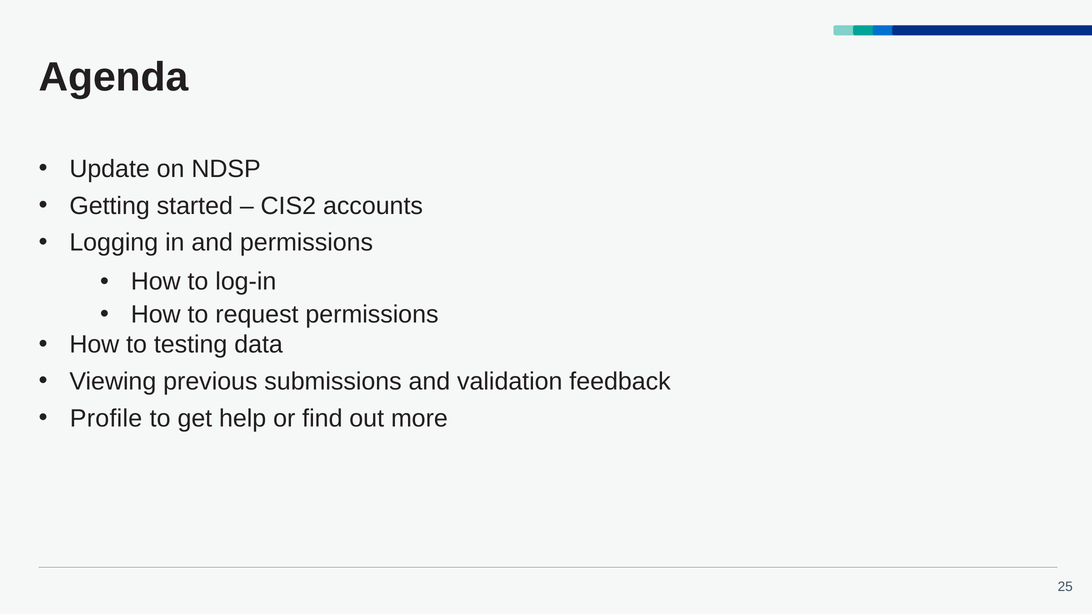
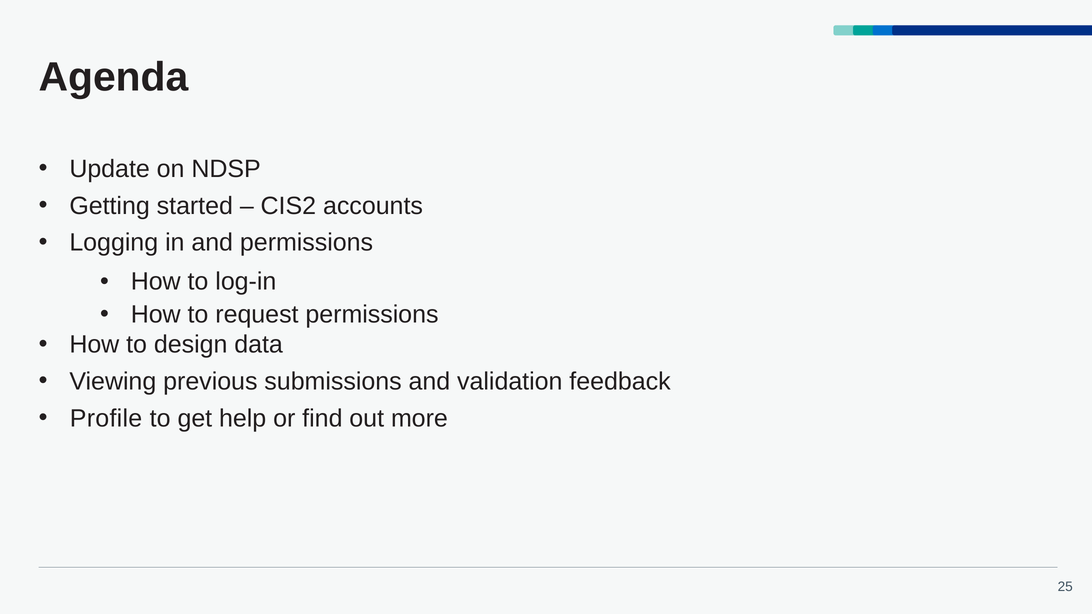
testing: testing -> design
